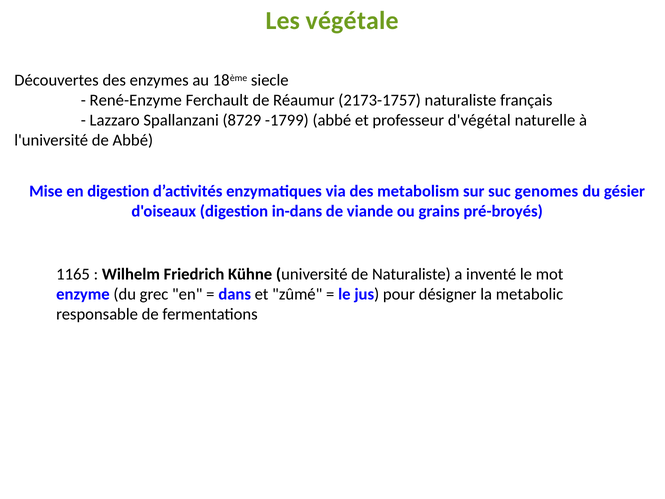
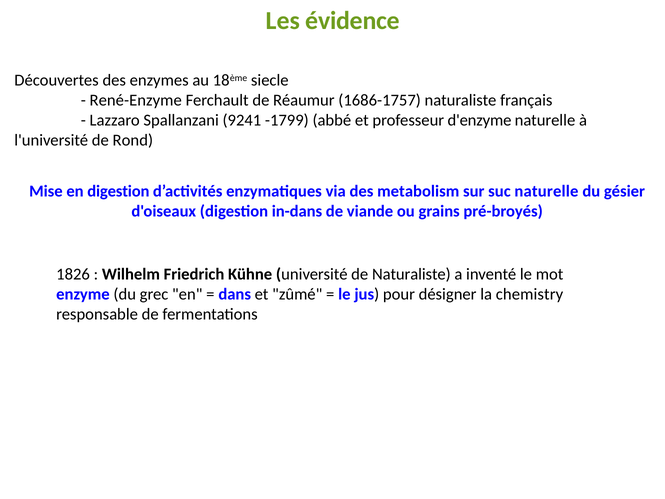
végétale: végétale -> évidence
2173-1757: 2173-1757 -> 1686-1757
8729: 8729 -> 9241
d'végétal: d'végétal -> d'enzyme
de Abbé: Abbé -> Rond
suc genomes: genomes -> naturelle
1165: 1165 -> 1826
metabolic: metabolic -> chemistry
